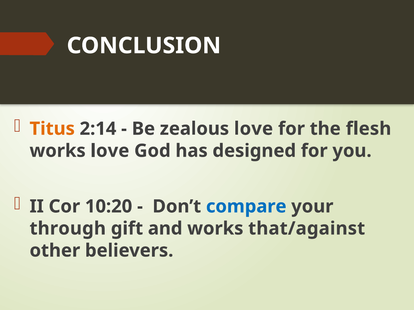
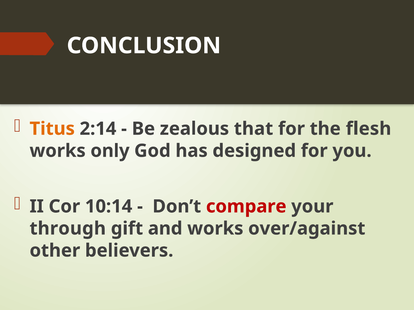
zealous love: love -> that
works love: love -> only
10:20: 10:20 -> 10:14
compare colour: blue -> red
that/against: that/against -> over/against
